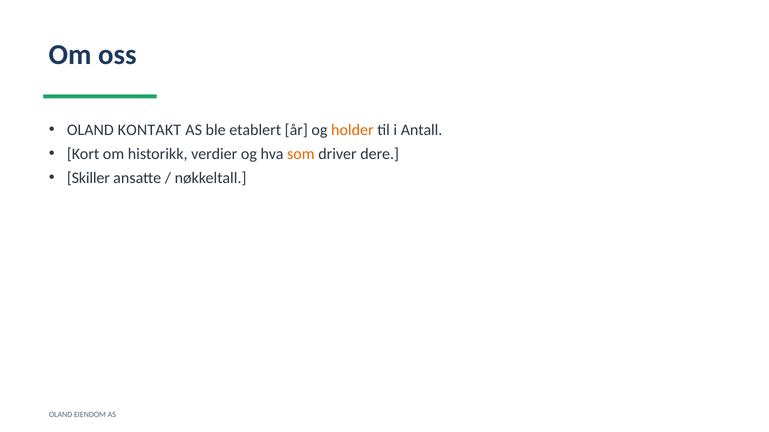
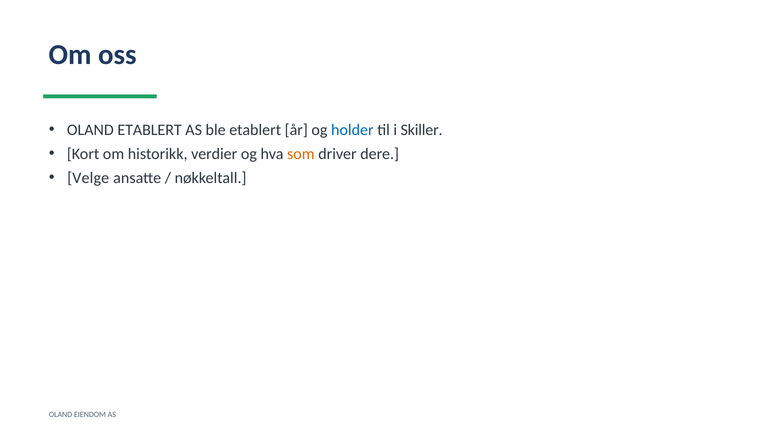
OLAND KONTAKT: KONTAKT -> ETABLERT
holder colour: orange -> blue
Antall: Antall -> Skiller
Skiller: Skiller -> Velge
